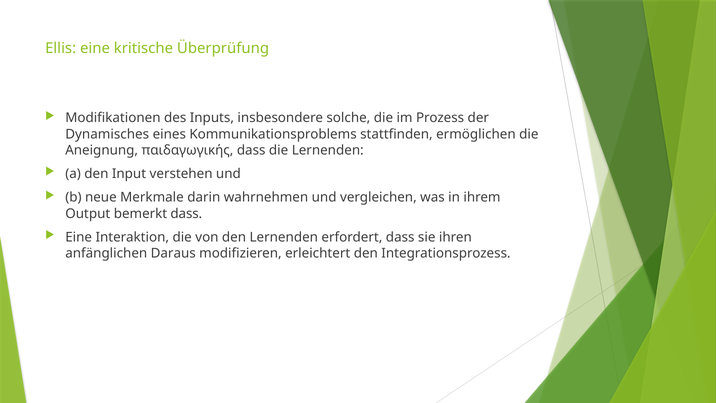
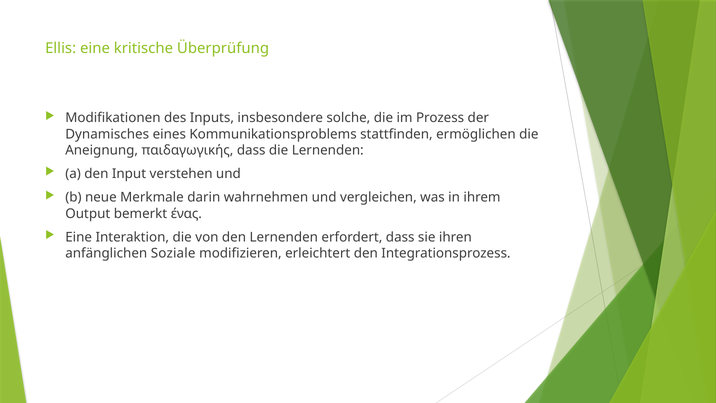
bemerkt dass: dass -> ένας
Daraus: Daraus -> Soziale
